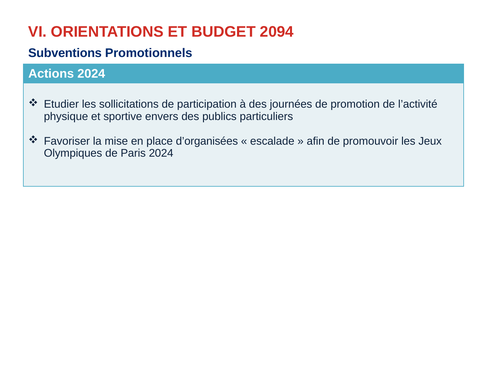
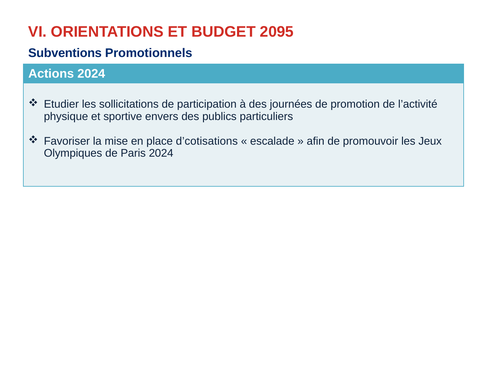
2094: 2094 -> 2095
d’organisées: d’organisées -> d’cotisations
